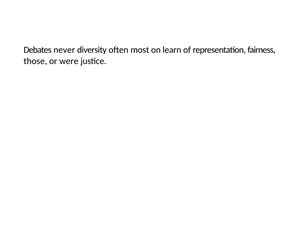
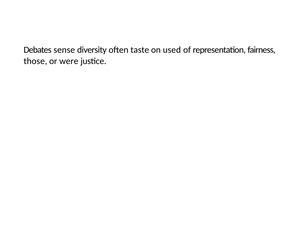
never: never -> sense
most: most -> taste
learn: learn -> used
